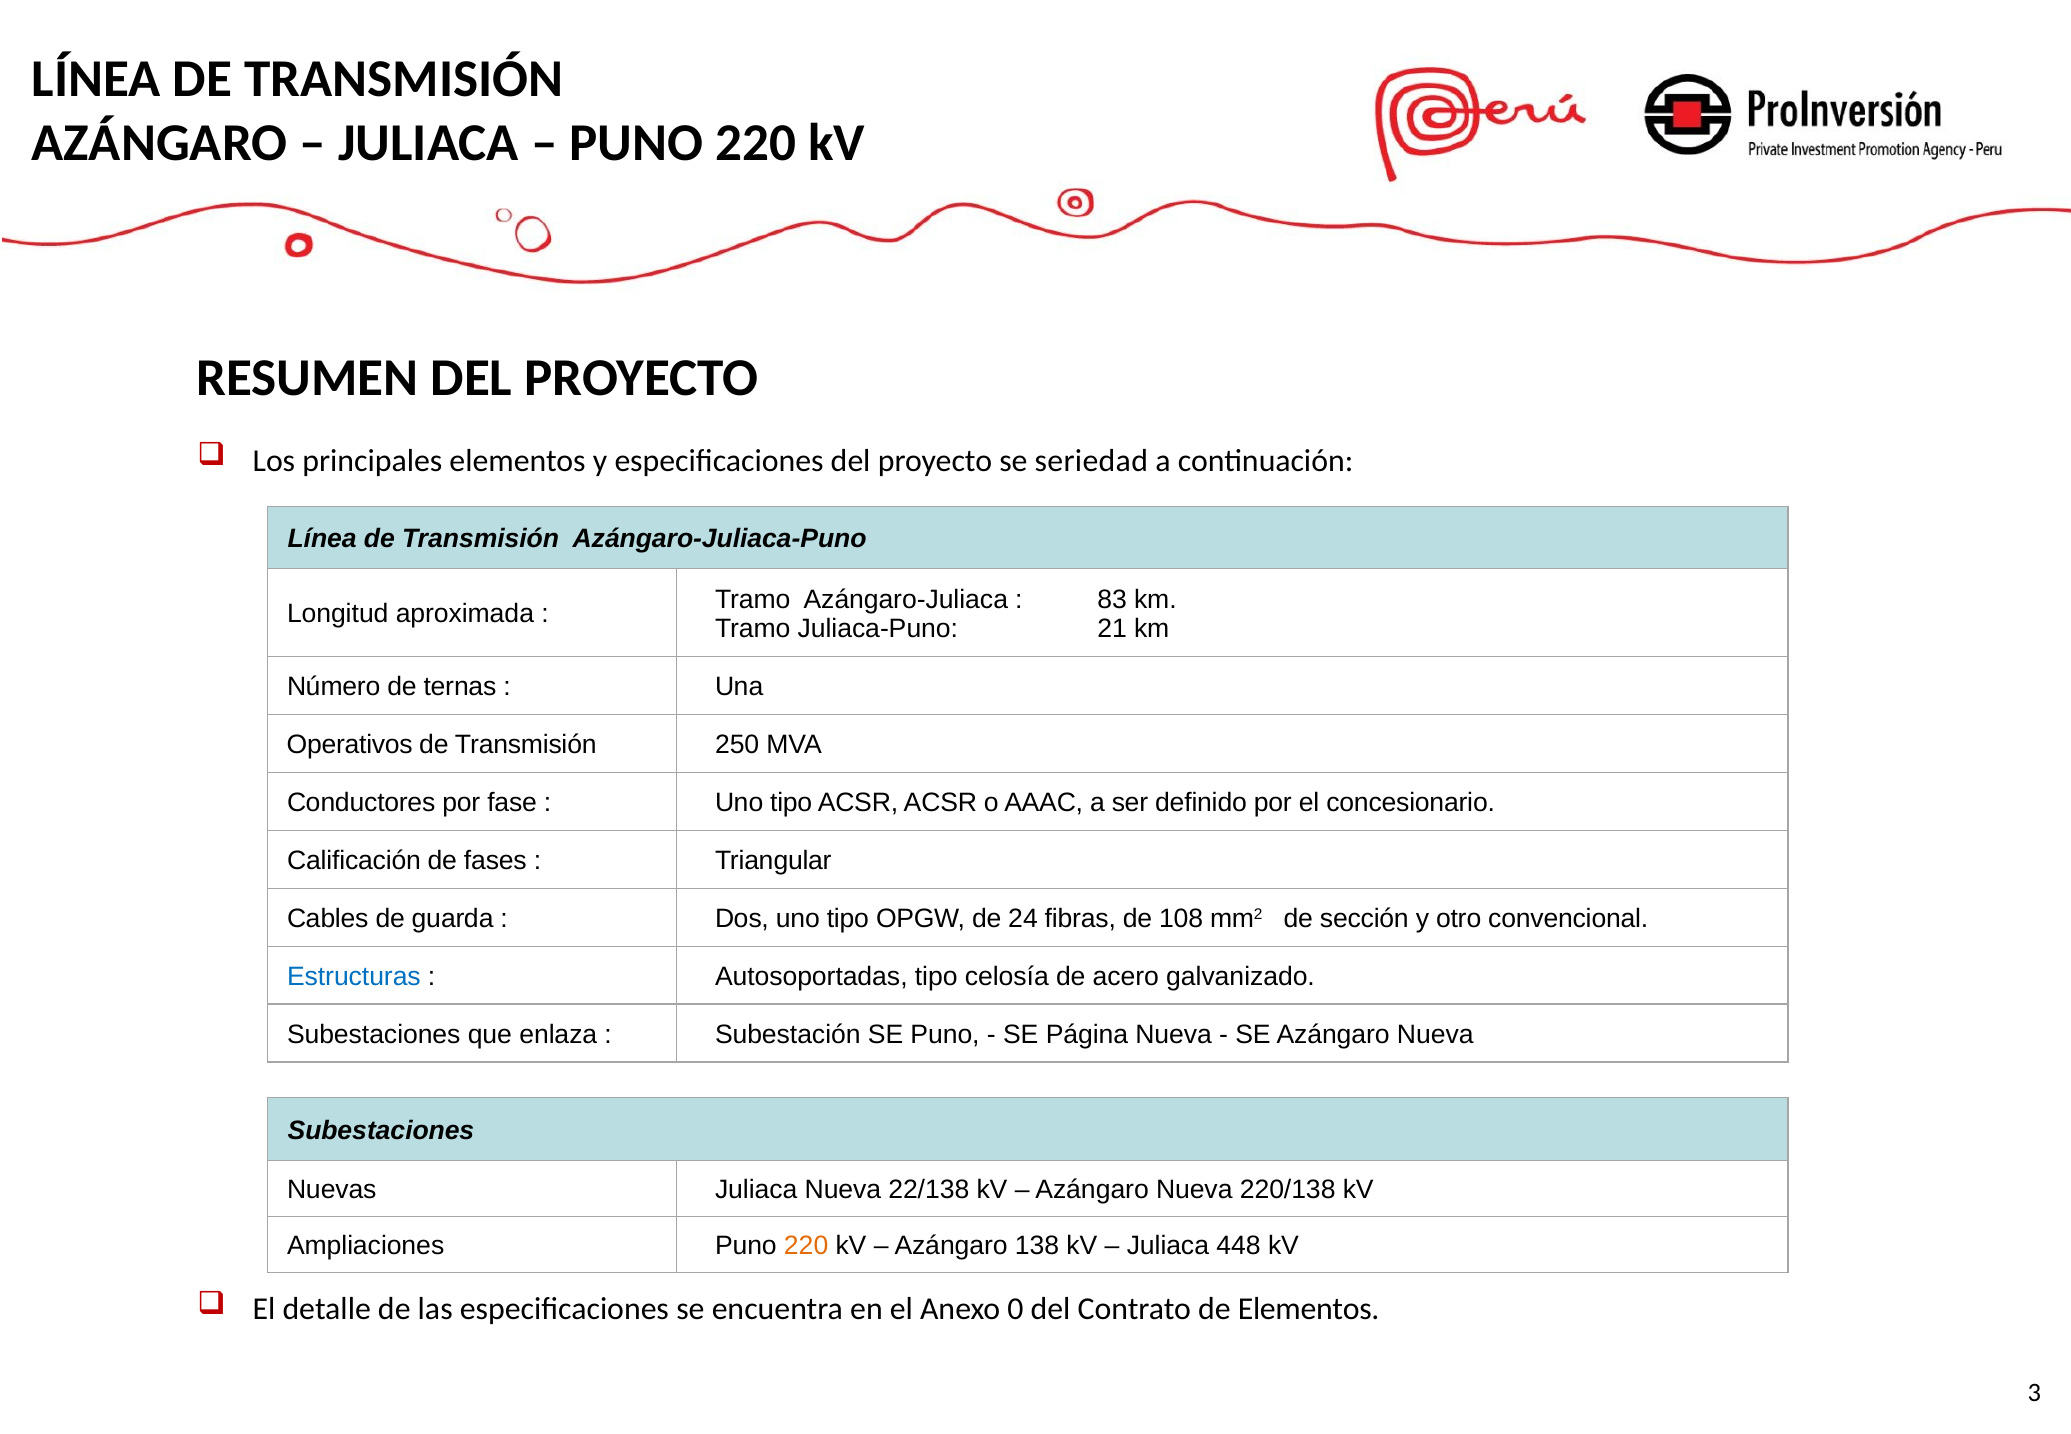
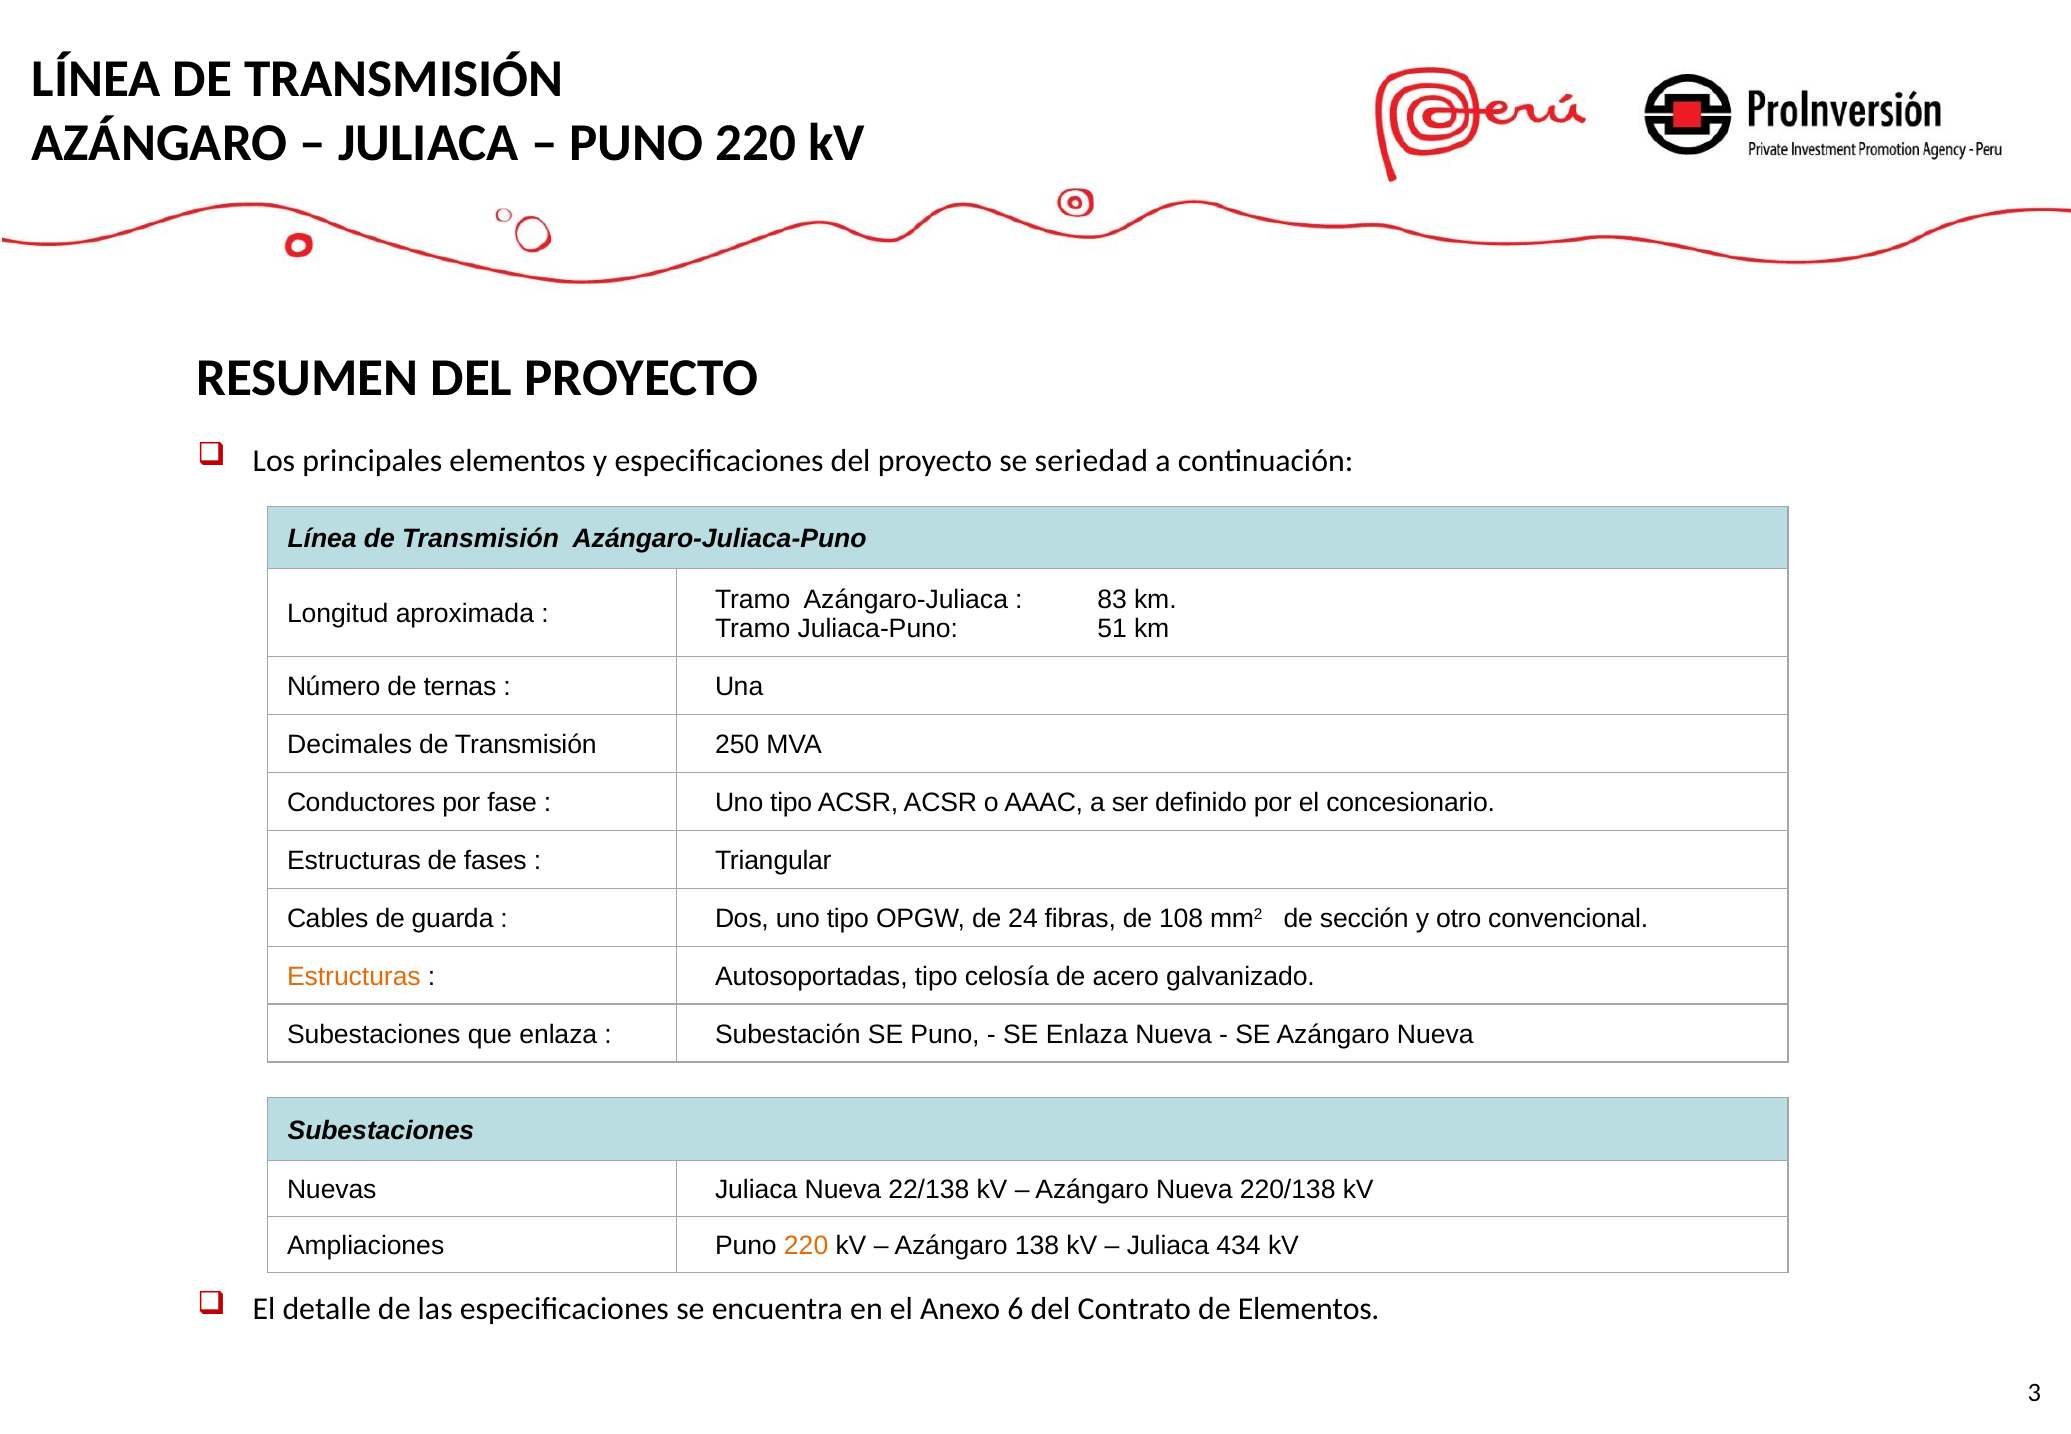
21: 21 -> 51
Operativos: Operativos -> Decimales
Calificación at (354, 860): Calificación -> Estructuras
Estructuras at (354, 976) colour: blue -> orange
SE Página: Página -> Enlaza
448: 448 -> 434
0: 0 -> 6
